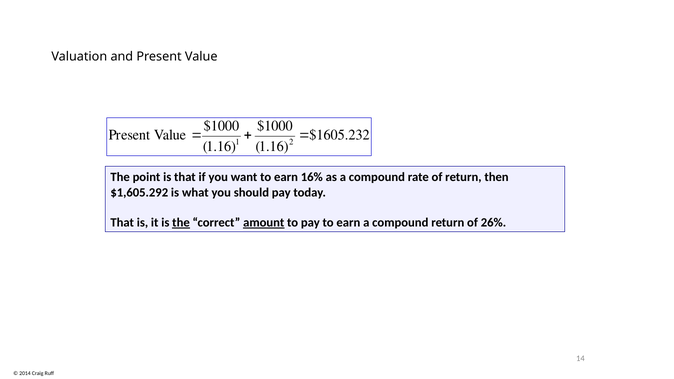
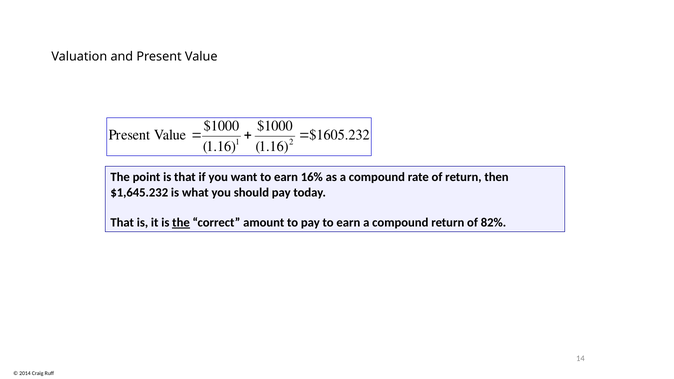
$1,605.292: $1,605.292 -> $1,645.232
amount underline: present -> none
26%: 26% -> 82%
